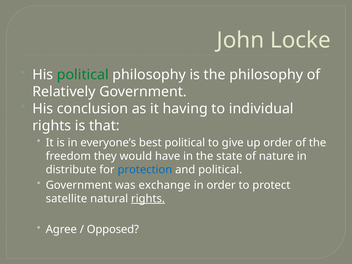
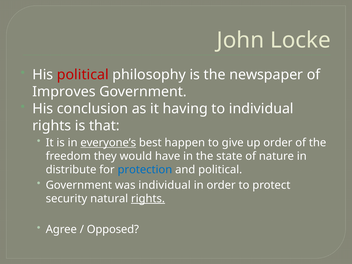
political at (83, 75) colour: green -> red
the philosophy: philosophy -> newspaper
Relatively: Relatively -> Improves
everyone’s underline: none -> present
best political: political -> happen
was exchange: exchange -> individual
satellite: satellite -> security
